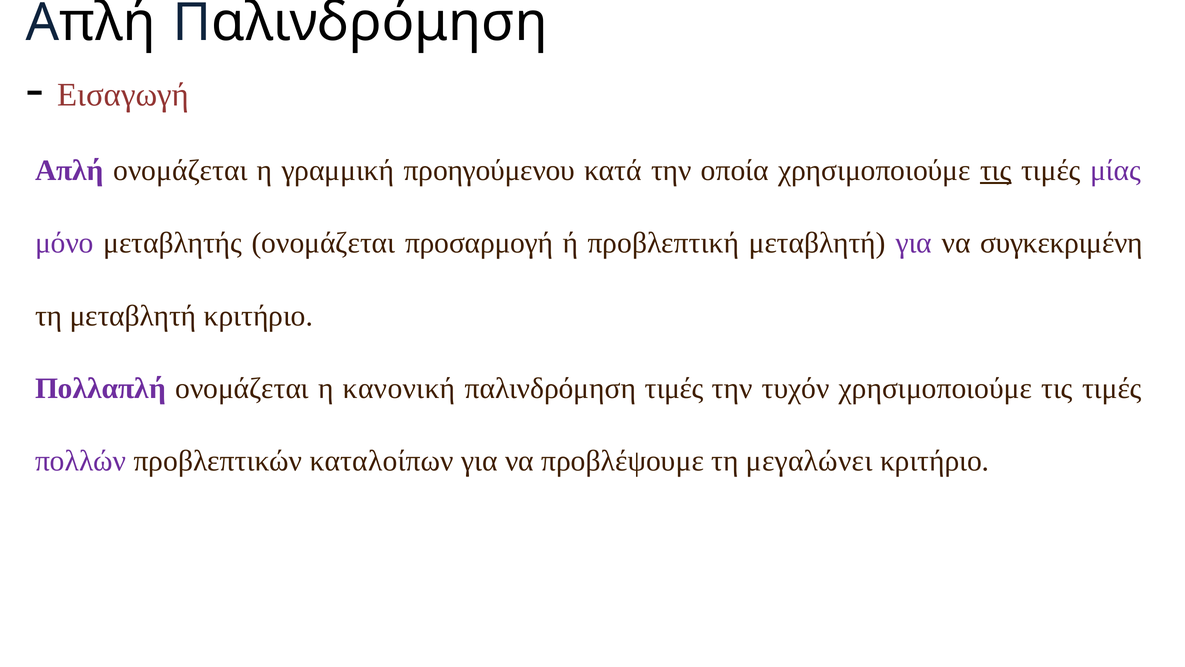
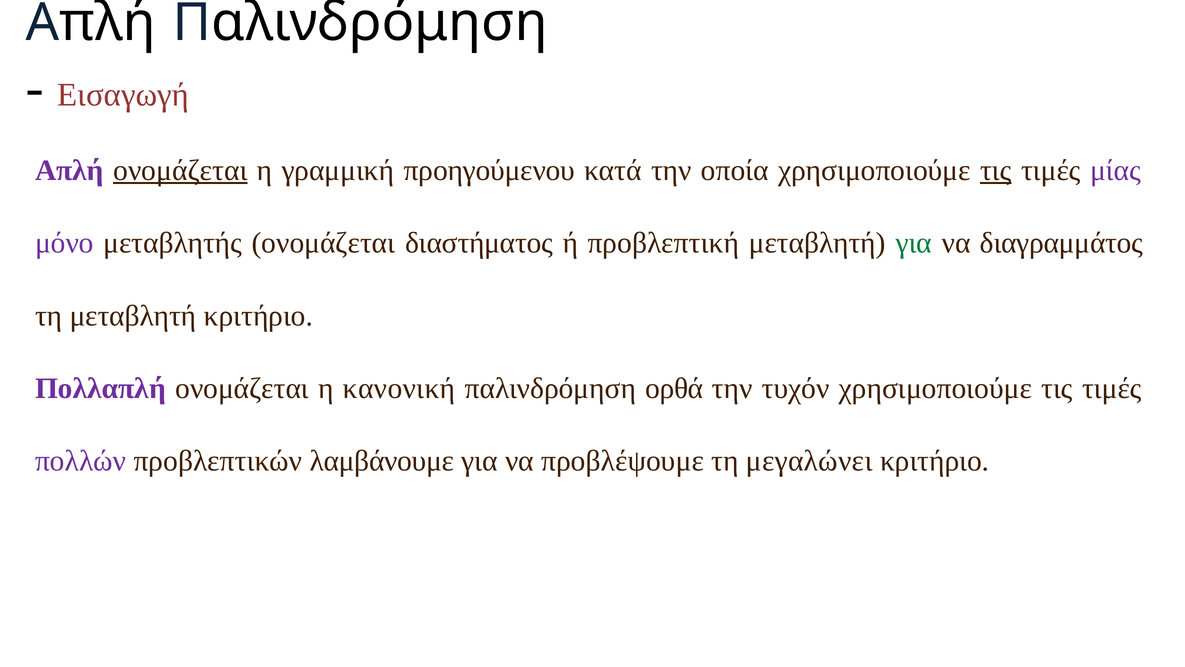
ονομάζεται at (180, 170) underline: none -> present
προσαρμογή: προσαρμογή -> διαστήματος
για at (914, 243) colour: purple -> green
συγκεκριμένη: συγκεκριμένη -> διαγραμμάτος
παλινδρόμηση τιμές: τιμές -> ορθά
καταλοίπων: καταλοίπων -> λαμβάνουμε
